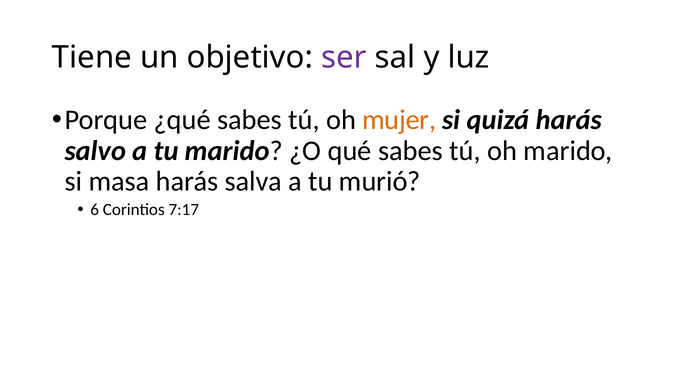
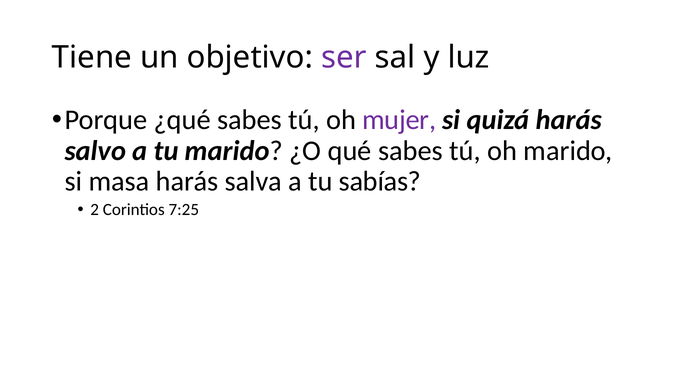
mujer colour: orange -> purple
murió: murió -> sabías
6: 6 -> 2
7:17: 7:17 -> 7:25
